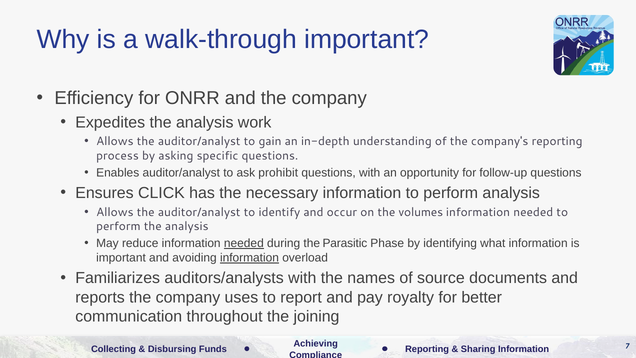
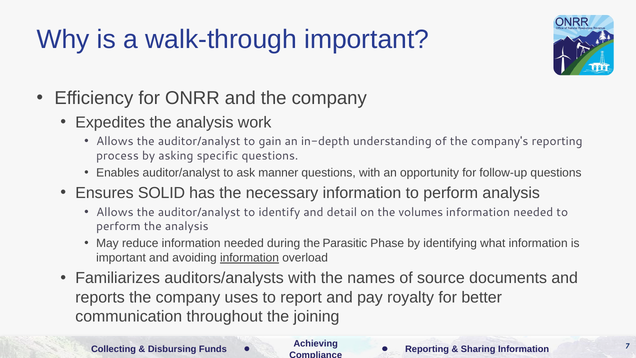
prohibit: prohibit -> manner
CLICK: CLICK -> SOLID
occur: occur -> detail
needed at (244, 243) underline: present -> none
